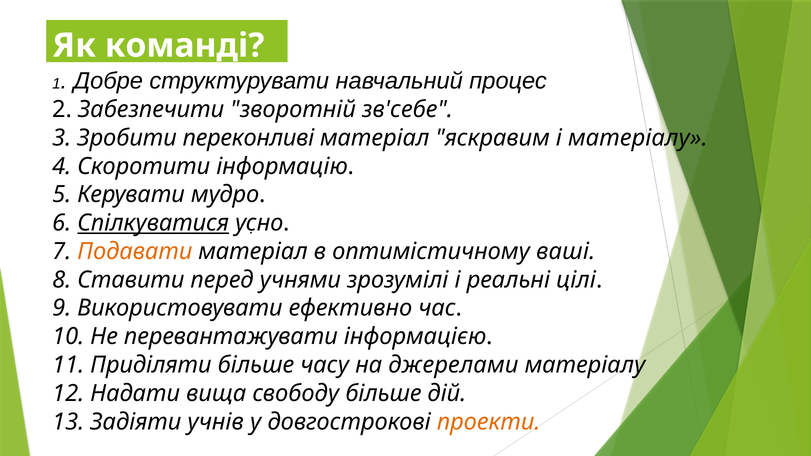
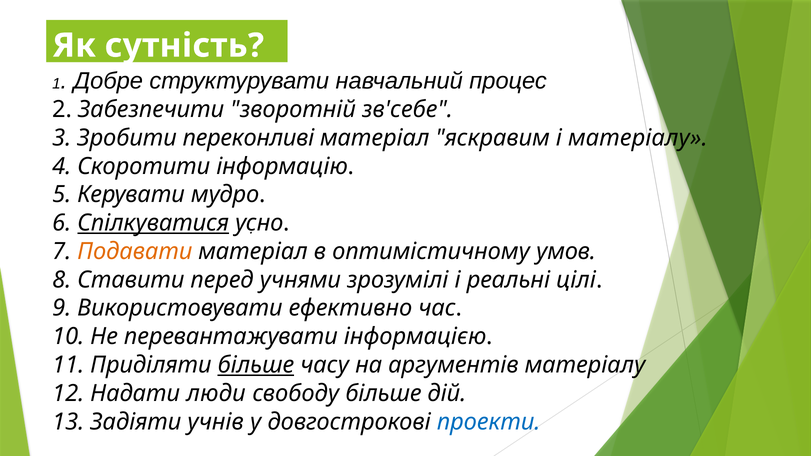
команді: команді -> сутність
ваші: ваші -> умов
більше at (256, 365) underline: none -> present
джерелами: джерелами -> аргументів
вища: вища -> люди
проекти colour: orange -> blue
